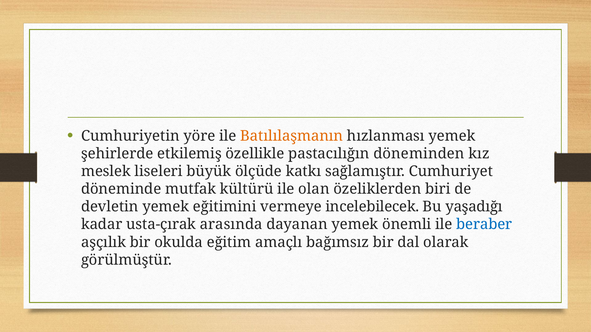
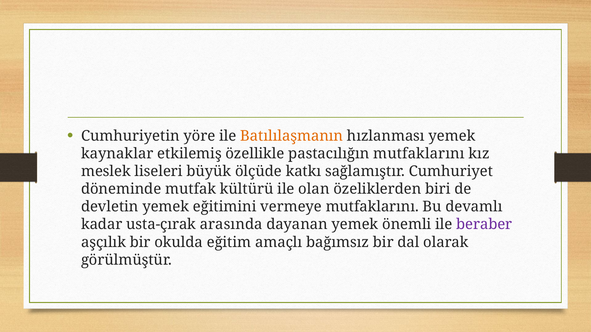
şehirlerde: şehirlerde -> kaynaklar
pastacılığın döneminden: döneminden -> mutfaklarını
vermeye incelebilecek: incelebilecek -> mutfaklarını
yaşadığı: yaşadığı -> devamlı
beraber colour: blue -> purple
